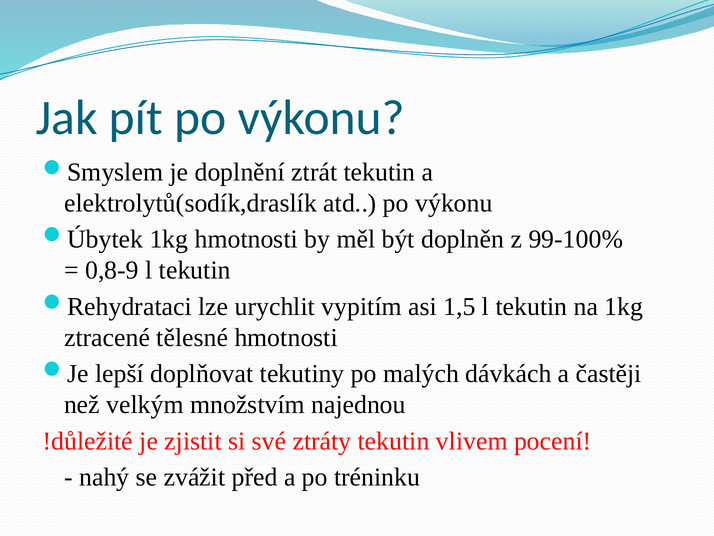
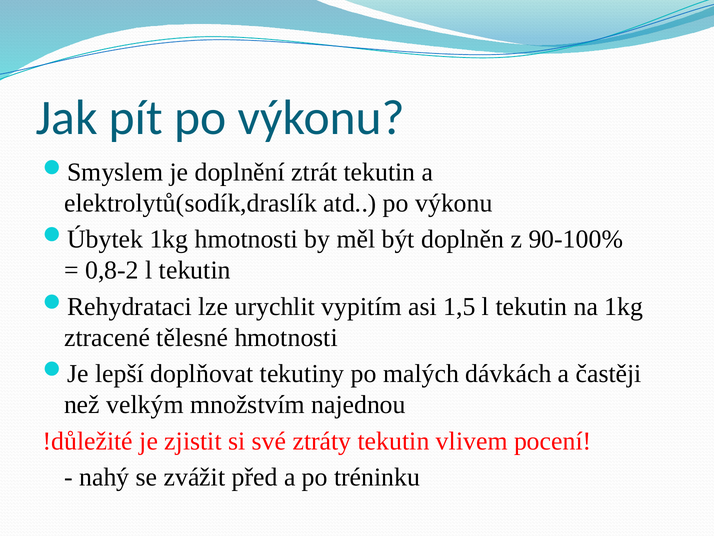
99-100%: 99-100% -> 90-100%
0,8-9: 0,8-9 -> 0,8-2
